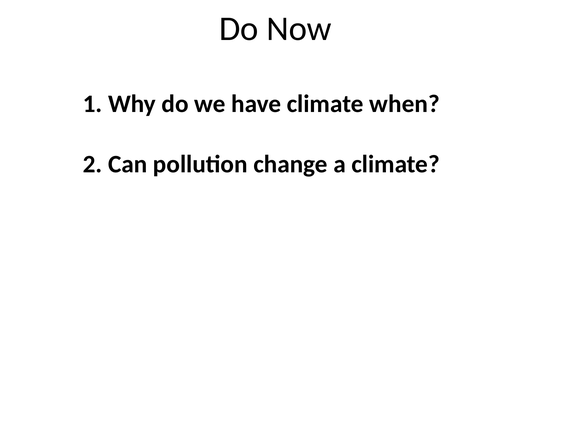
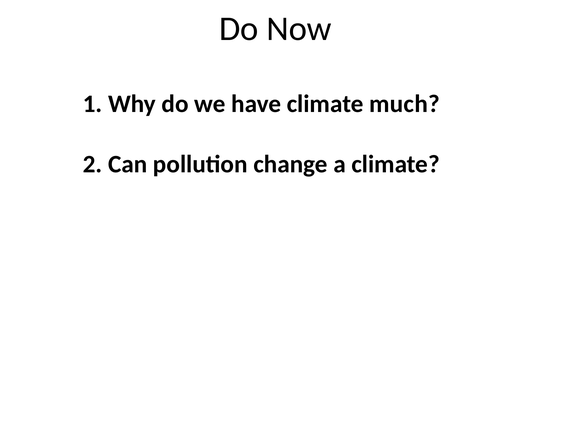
when: when -> much
